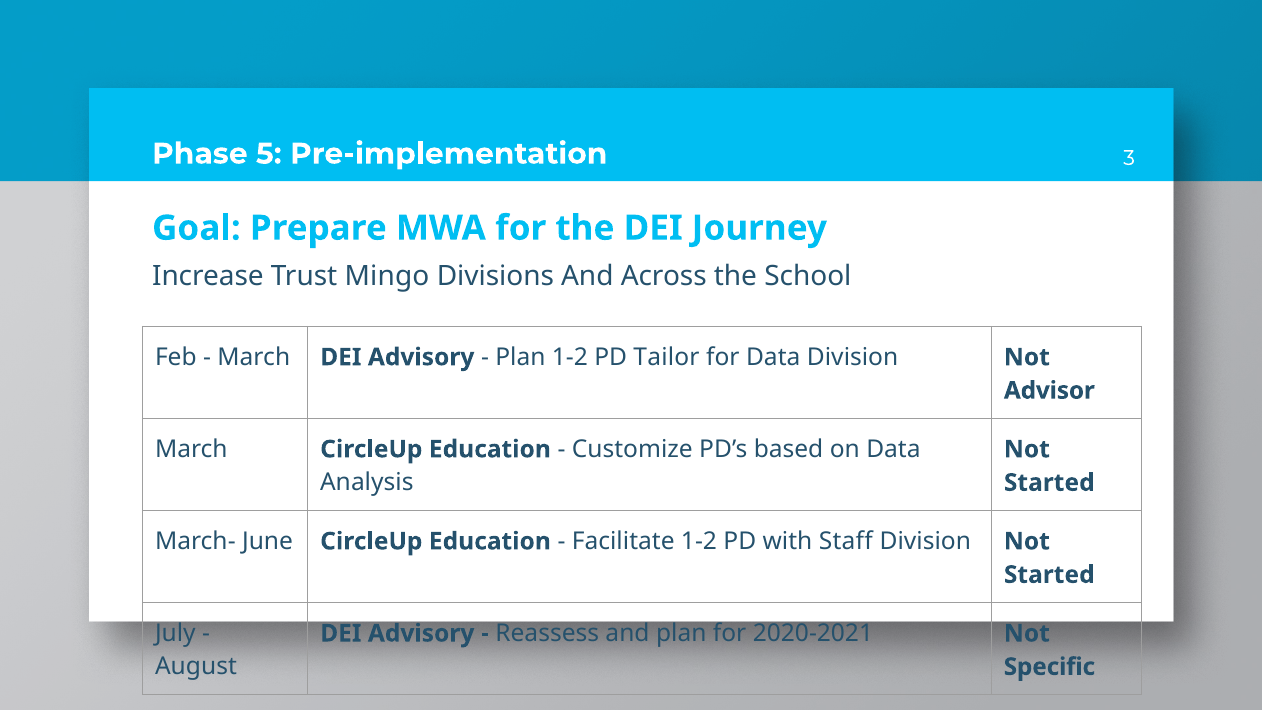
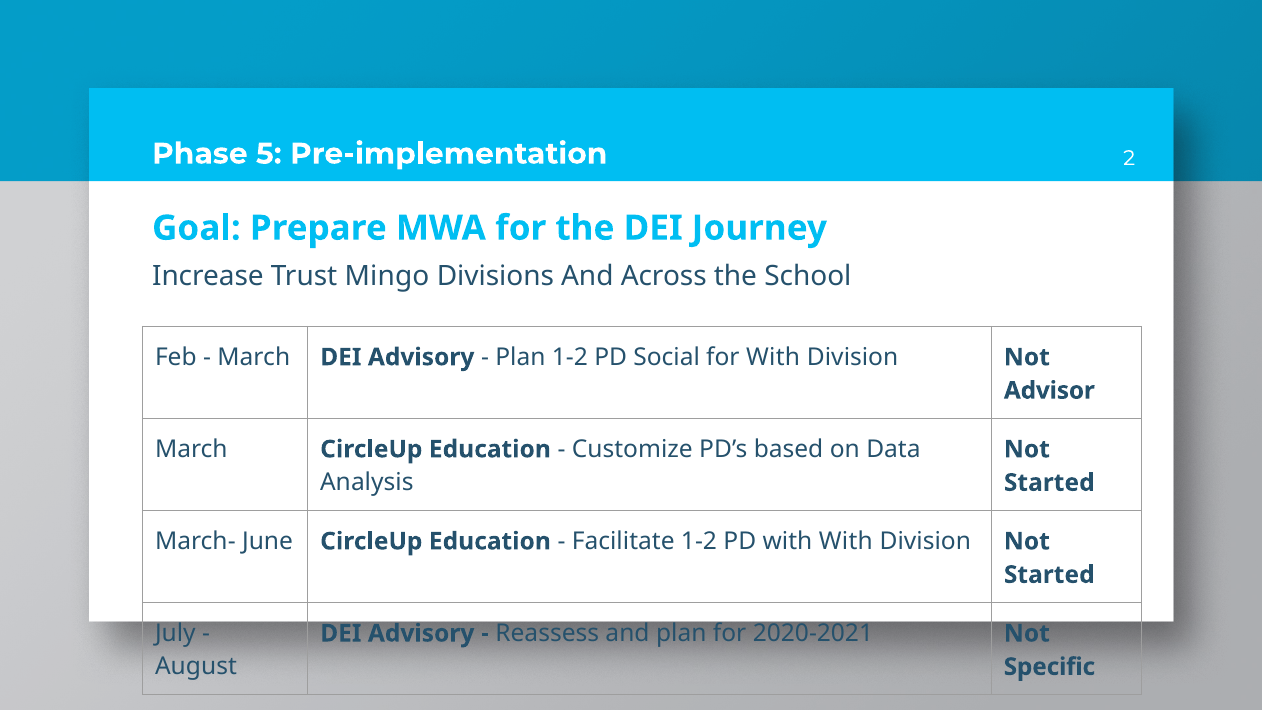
3: 3 -> 2
Tailor: Tailor -> Social
for Data: Data -> With
with Staff: Staff -> With
